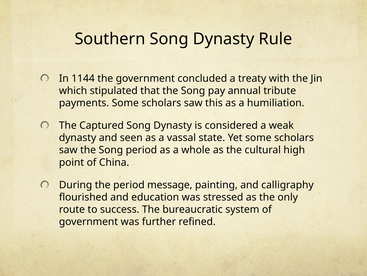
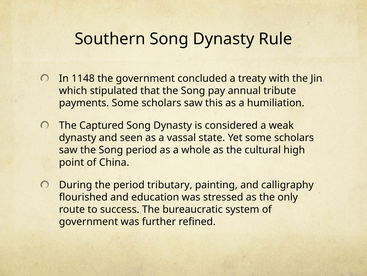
1144: 1144 -> 1148
message: message -> tributary
